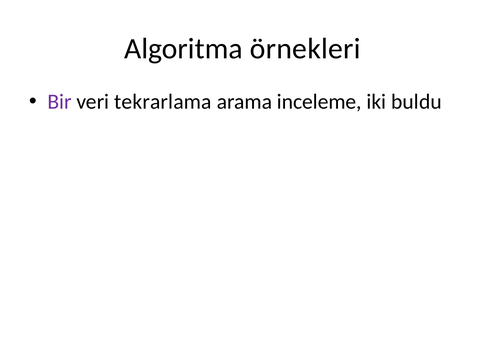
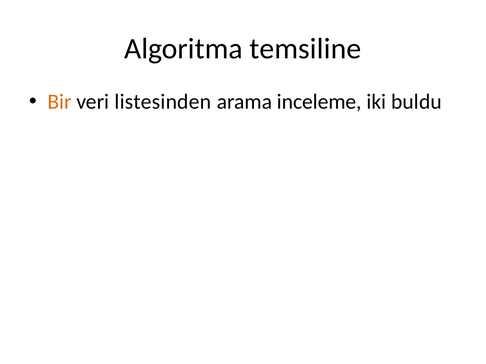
örnekleri: örnekleri -> temsiline
Bir colour: purple -> orange
tekrarlama: tekrarlama -> listesinden
